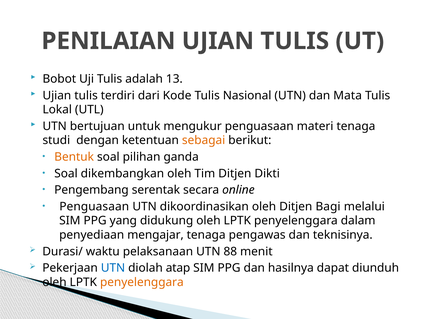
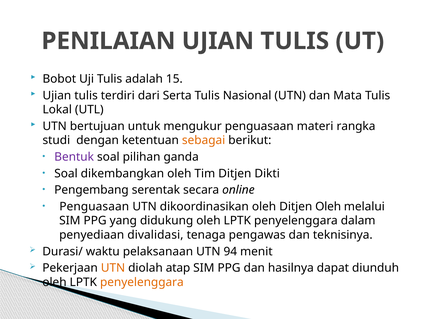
13: 13 -> 15
Kode: Kode -> Serta
materi tenaga: tenaga -> rangka
Bentuk colour: orange -> purple
Ditjen Bagi: Bagi -> Oleh
mengajar: mengajar -> divalidasi
88: 88 -> 94
UTN at (113, 268) colour: blue -> orange
